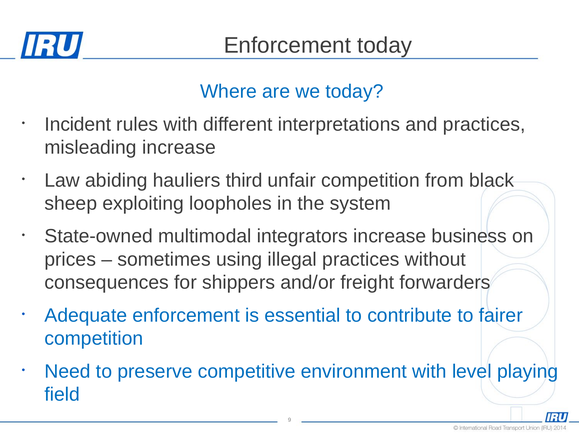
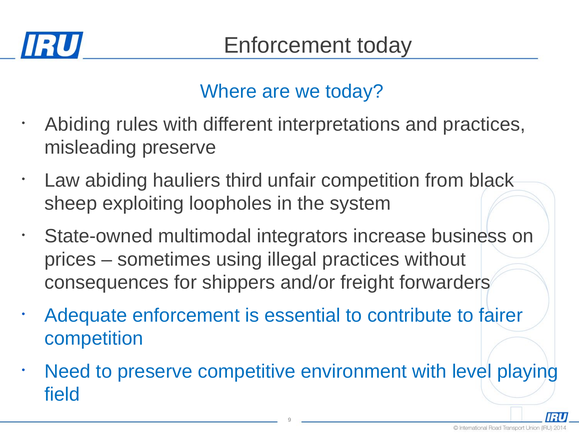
Incident at (78, 124): Incident -> Abiding
misleading increase: increase -> preserve
